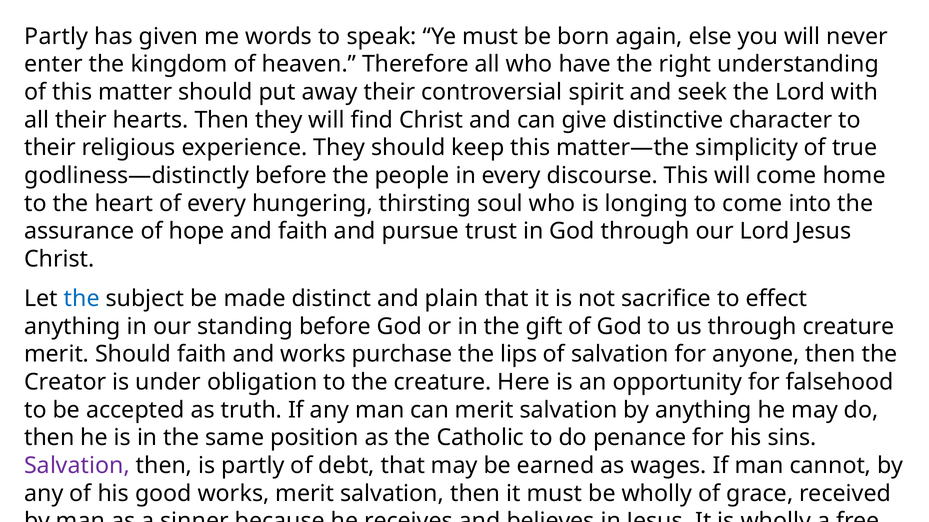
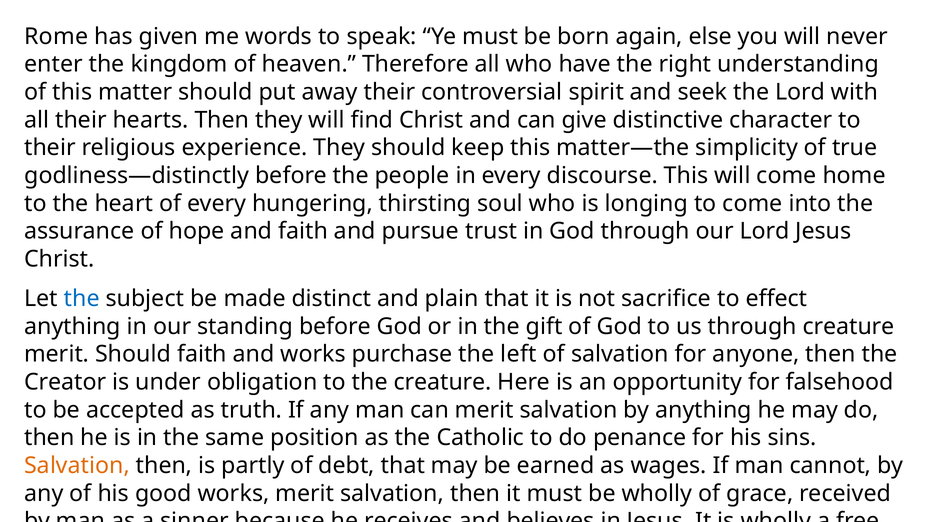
Partly at (56, 36): Partly -> Rome
lips: lips -> left
Salvation at (77, 466) colour: purple -> orange
